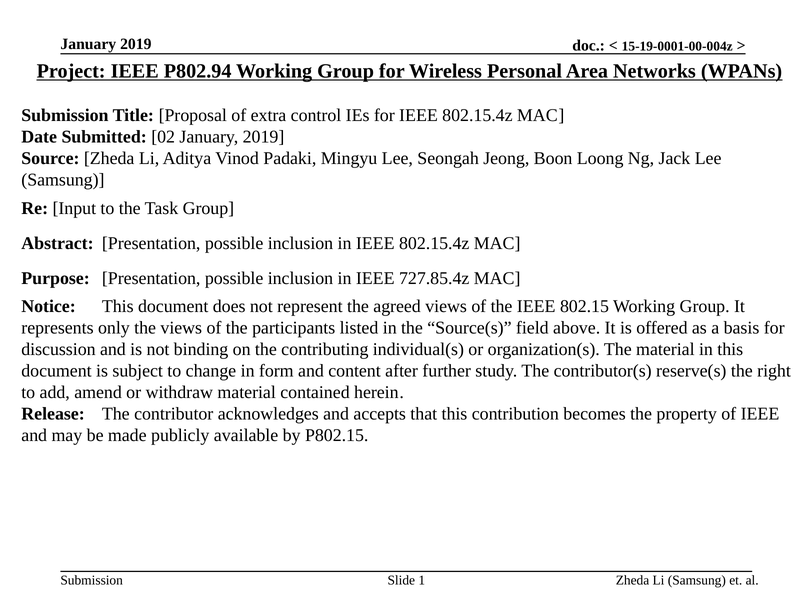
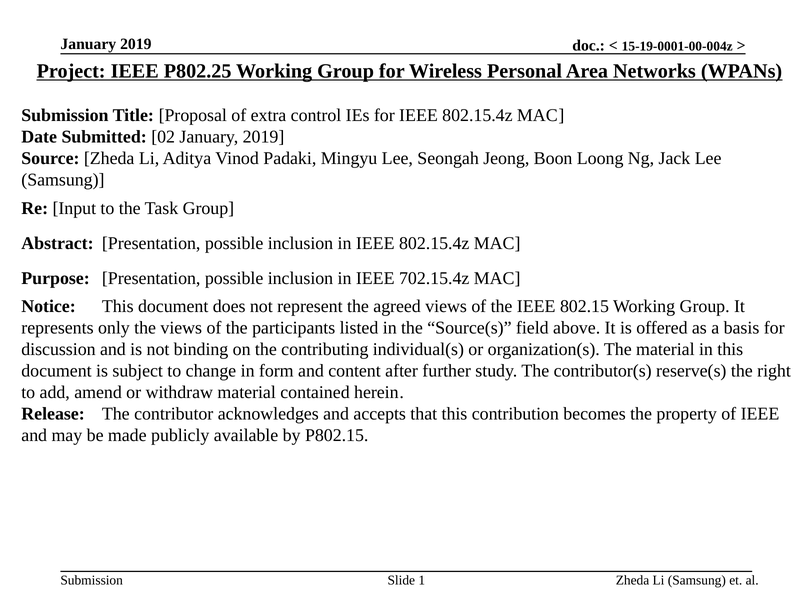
P802.94: P802.94 -> P802.25
727.85.4z: 727.85.4z -> 702.15.4z
